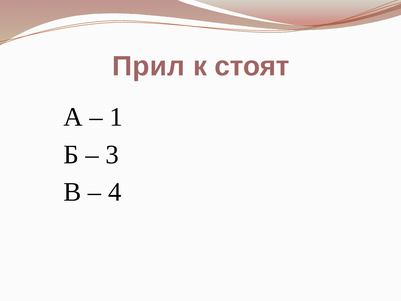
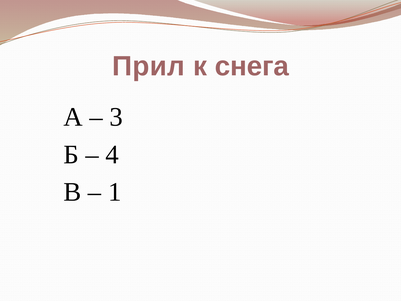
стоят: стоят -> снега
1: 1 -> 3
3: 3 -> 4
4: 4 -> 1
